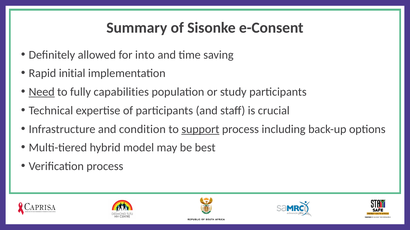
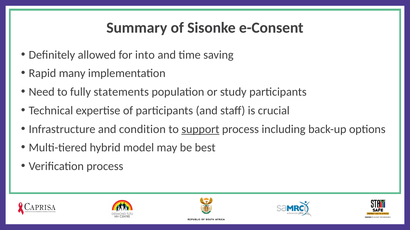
initial: initial -> many
Need underline: present -> none
capabilities: capabilities -> statements
